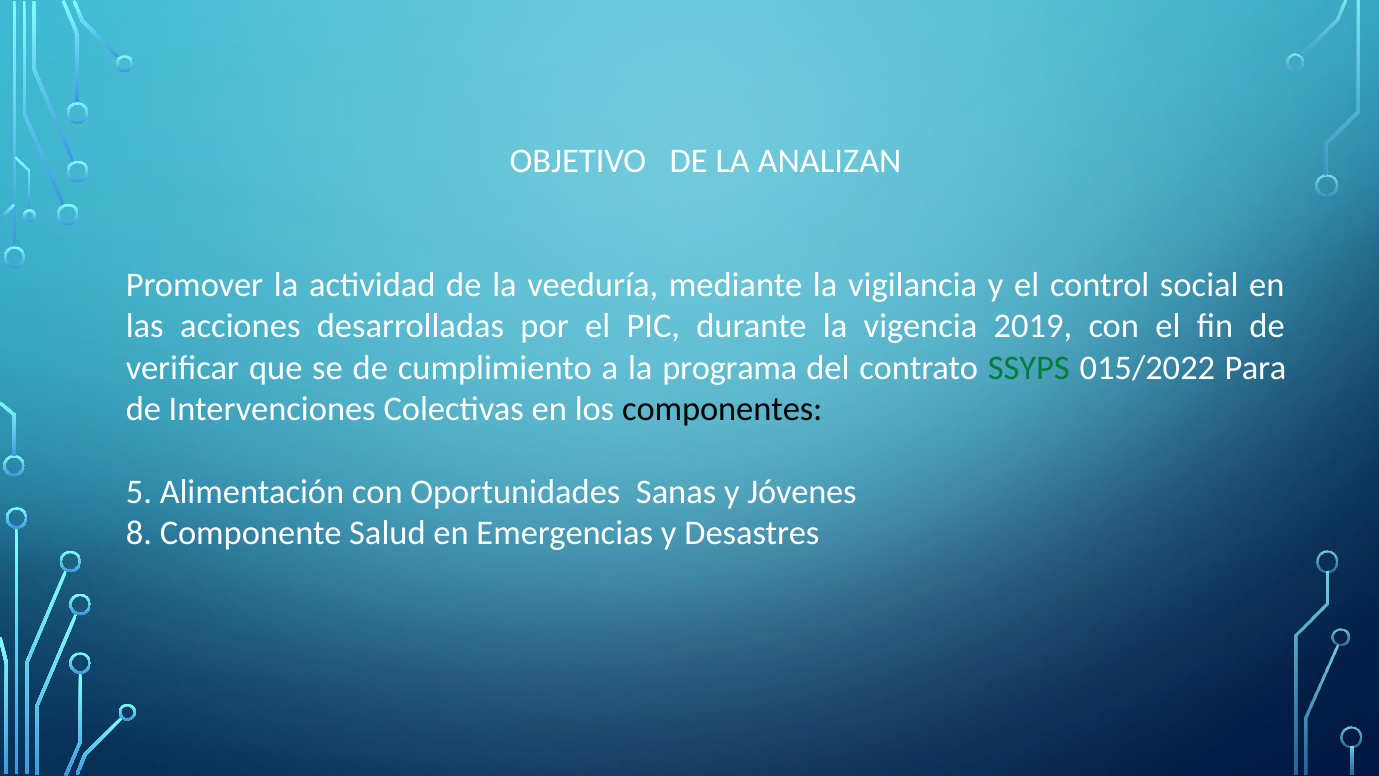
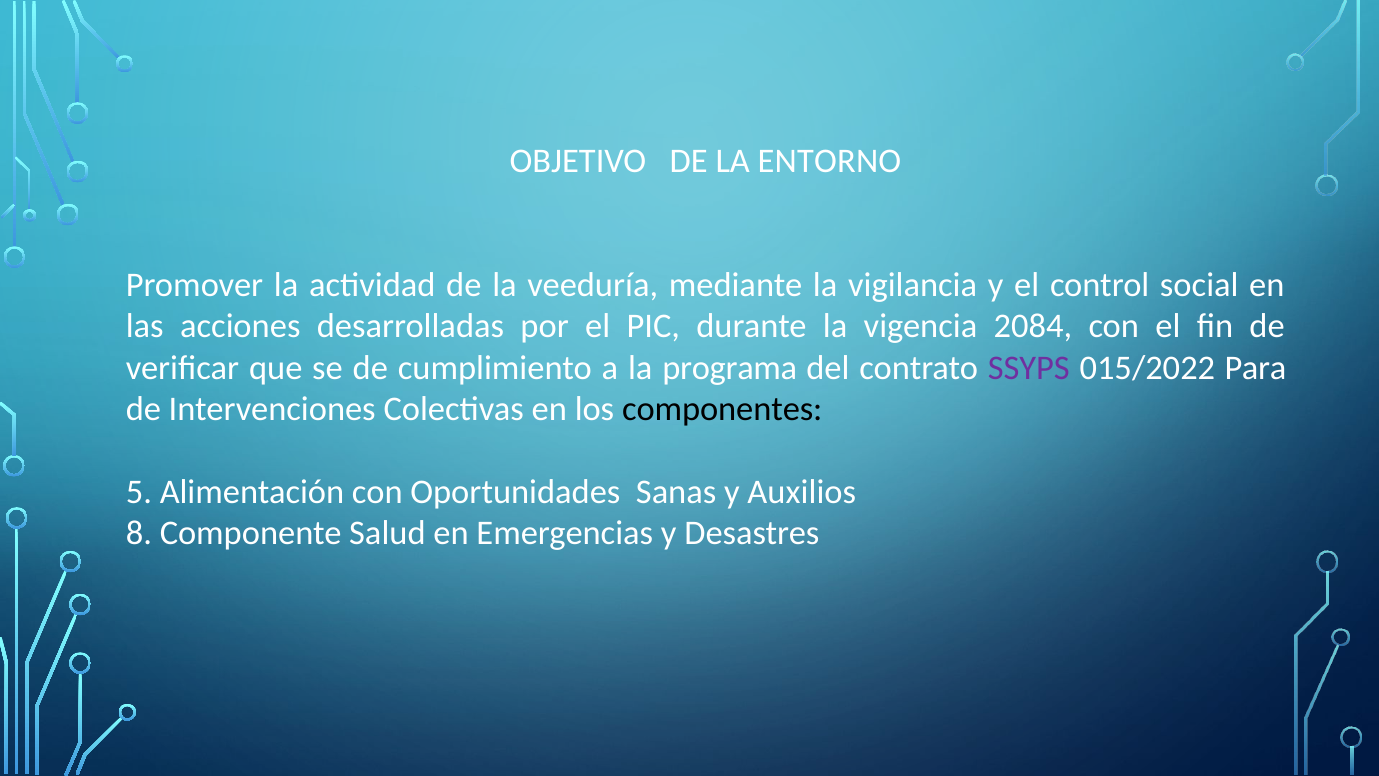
ANALIZAN: ANALIZAN -> ENTORNO
2019: 2019 -> 2084
SSYPS colour: green -> purple
Jóvenes: Jóvenes -> Auxilios
